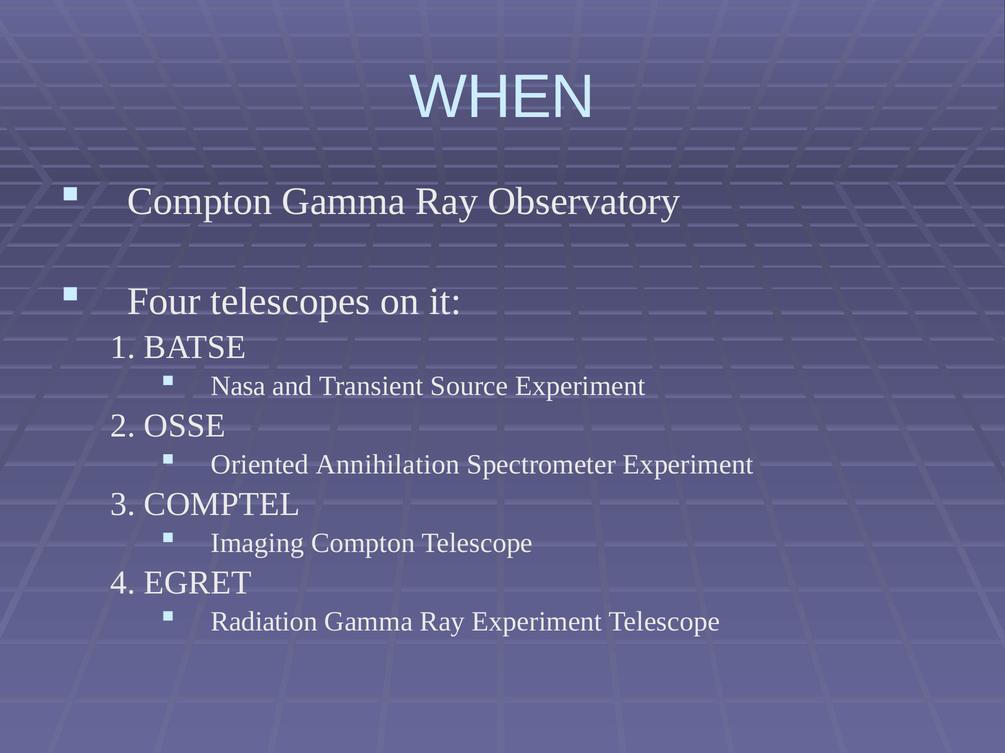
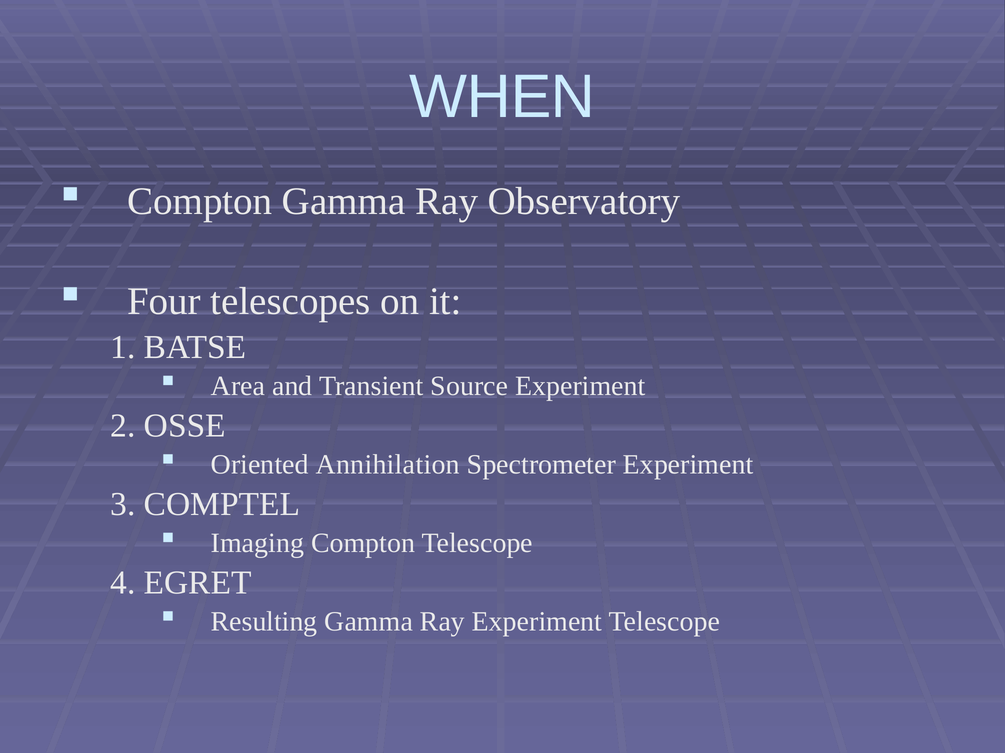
Nasa: Nasa -> Area
Radiation: Radiation -> Resulting
